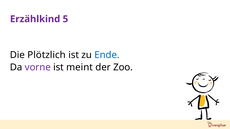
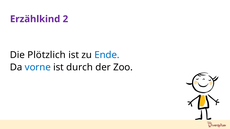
5: 5 -> 2
vorne colour: purple -> blue
meint: meint -> durch
